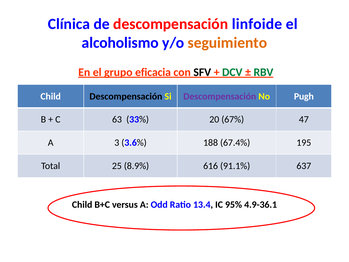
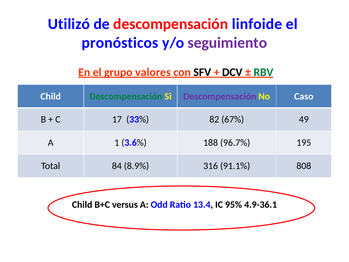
Clínica: Clínica -> Utilizó
alcoholismo: alcoholismo -> pronósticos
seguimiento colour: orange -> purple
eficacia: eficacia -> valores
DCV colour: green -> black
Descompensación at (126, 96) colour: black -> green
Pugh: Pugh -> Caso
63: 63 -> 17
20: 20 -> 82
47: 47 -> 49
3: 3 -> 1
67.4%: 67.4% -> 96.7%
25: 25 -> 84
616: 616 -> 316
637: 637 -> 808
